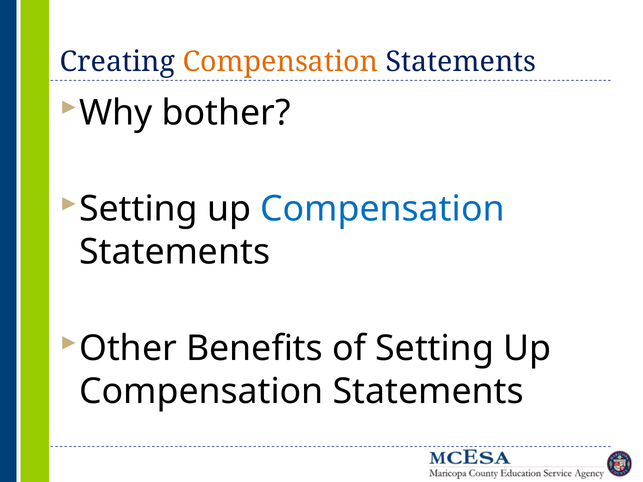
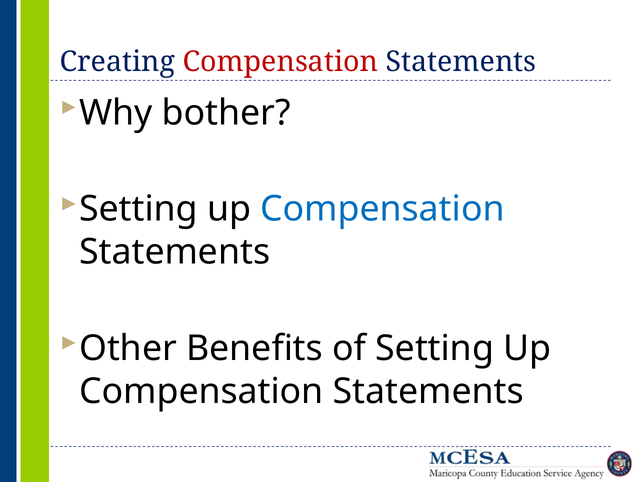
Compensation at (280, 62) colour: orange -> red
